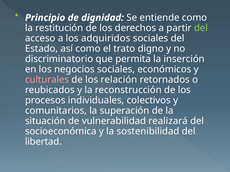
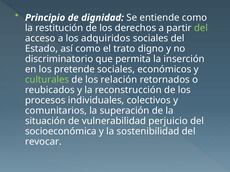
negocios: negocios -> pretende
culturales colour: pink -> light green
realizará: realizará -> perjuicio
libertad: libertad -> revocar
